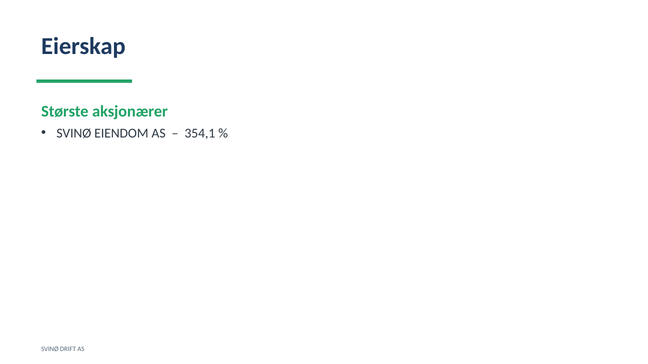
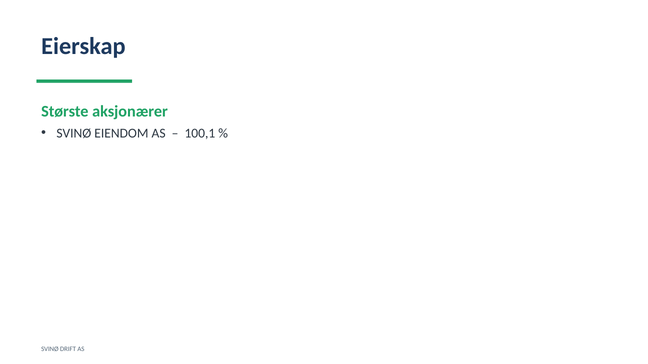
354,1: 354,1 -> 100,1
